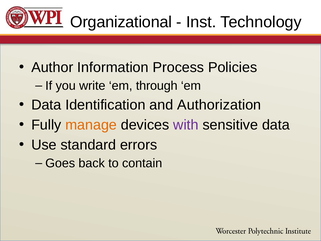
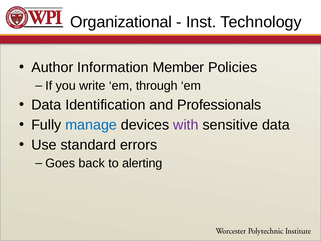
Process: Process -> Member
Authorization: Authorization -> Professionals
manage colour: orange -> blue
contain: contain -> alerting
